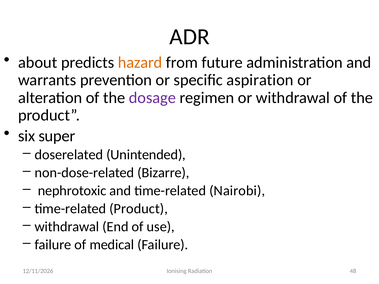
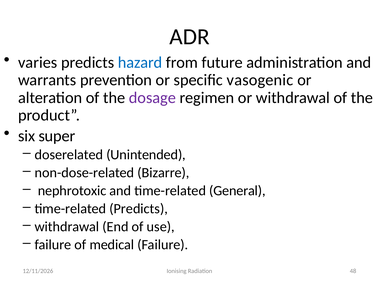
about: about -> varies
hazard colour: orange -> blue
aspiration: aspiration -> vasogenic
Nairobi: Nairobi -> General
time-related Product: Product -> Predicts
